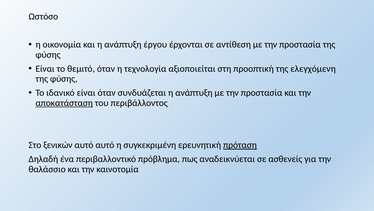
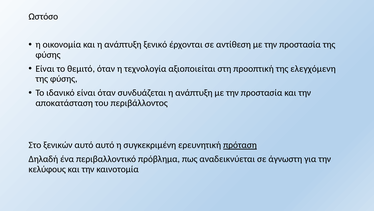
έργου: έργου -> ξενικό
αποκατάσταση underline: present -> none
ασθενείς: ασθενείς -> άγνωστη
θαλάσσιο: θαλάσσιο -> κελύφους
